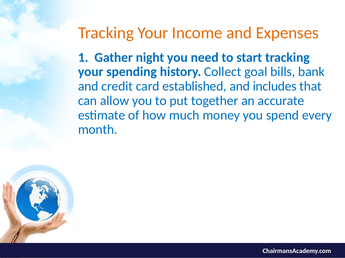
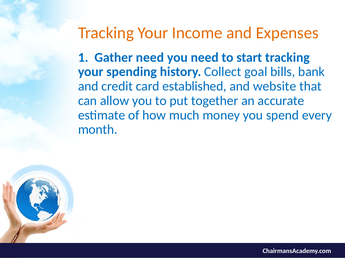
Gather night: night -> need
includes: includes -> website
